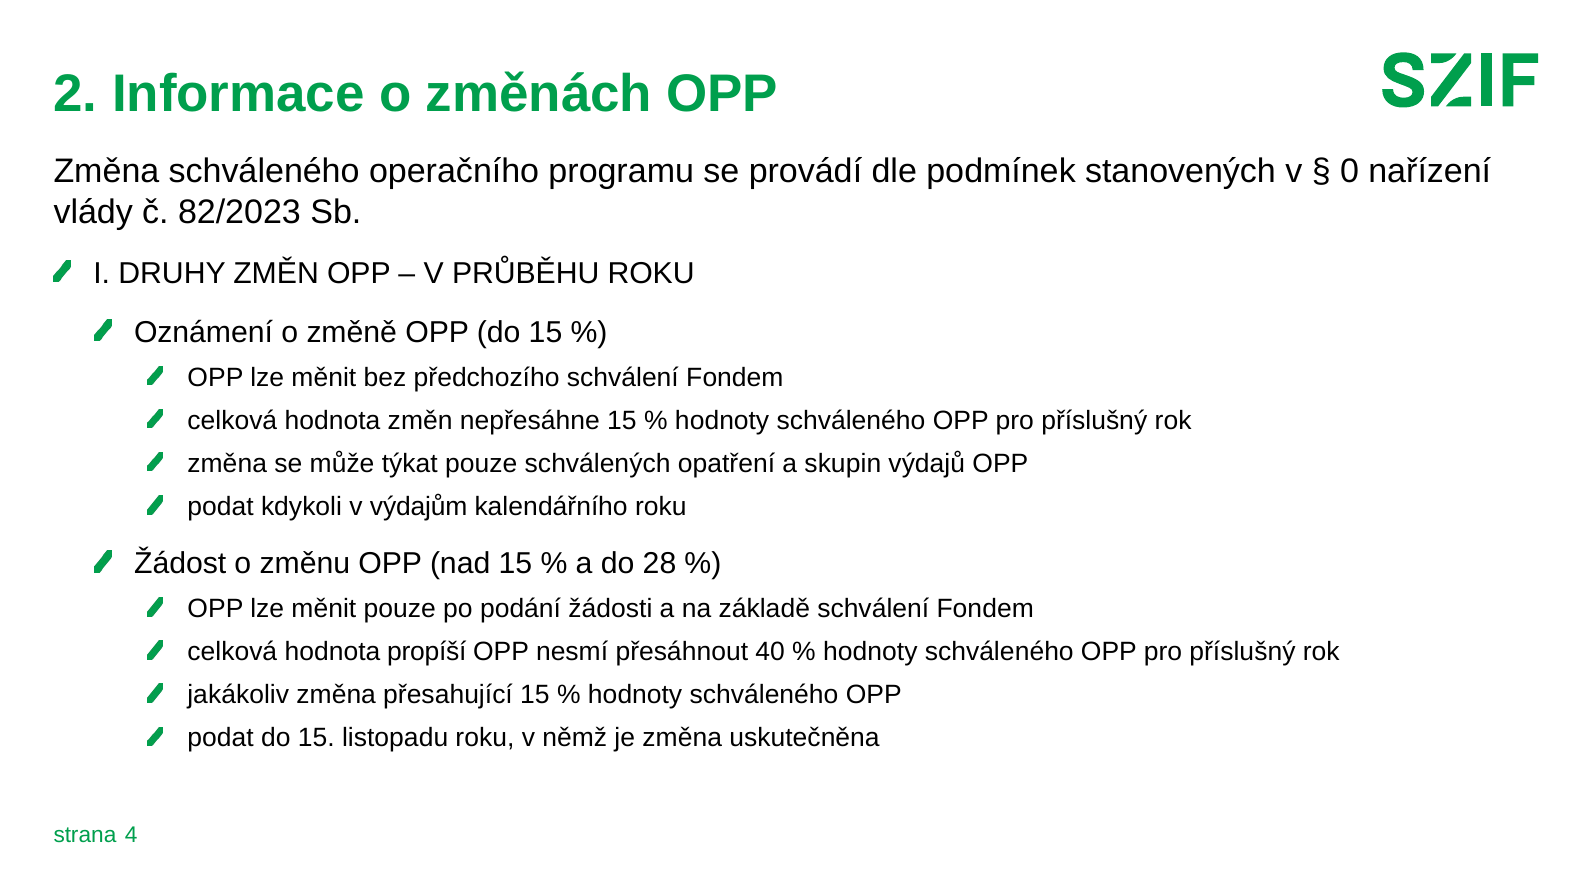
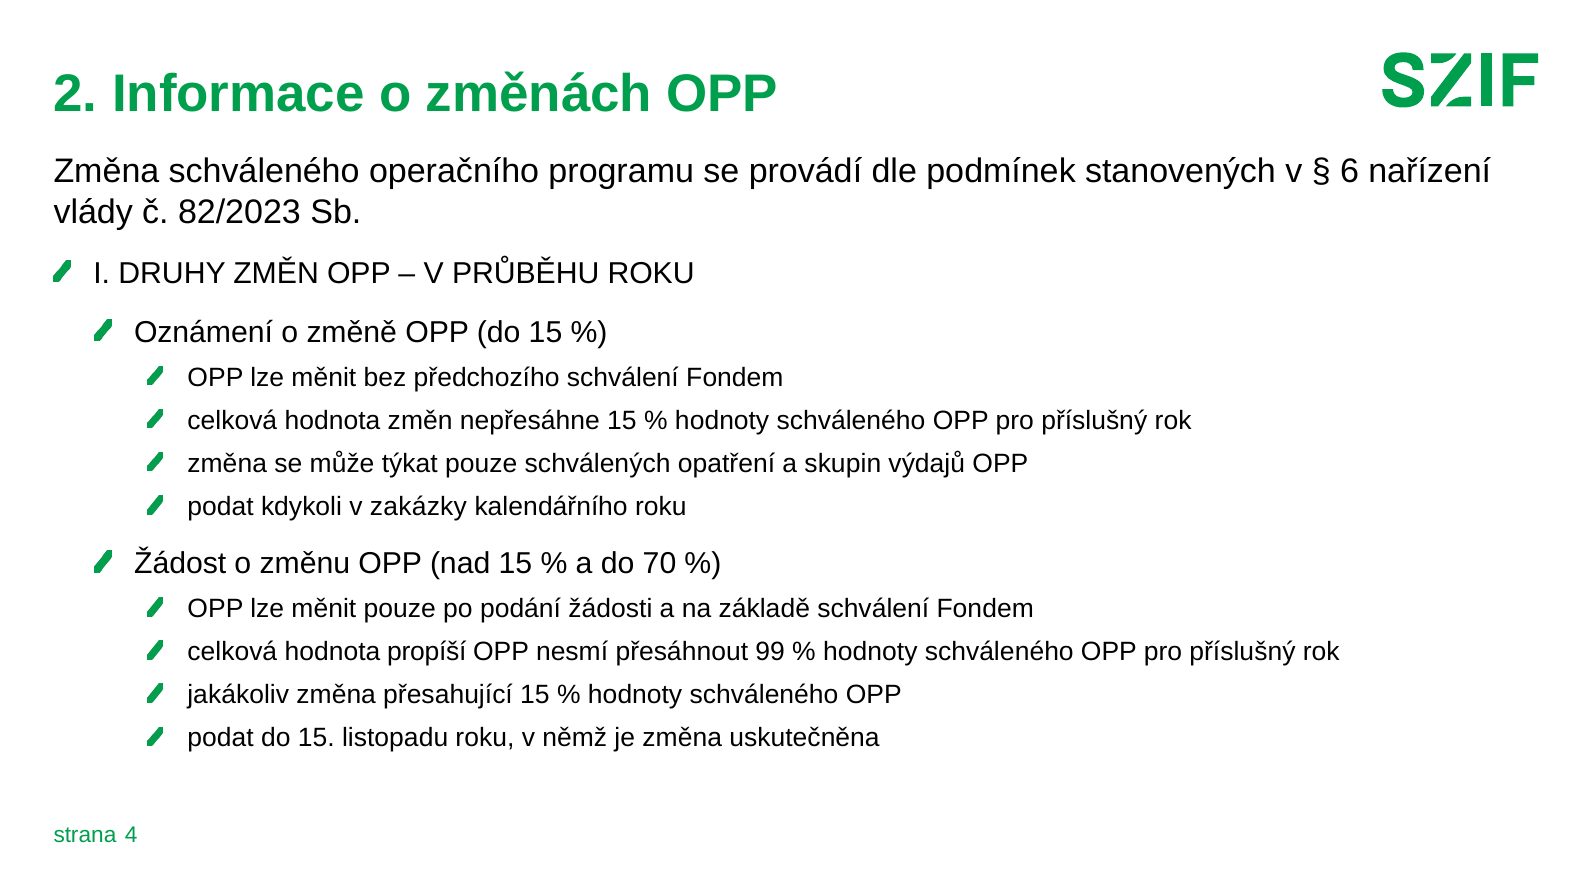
0: 0 -> 6
výdajům: výdajům -> zakázky
28: 28 -> 70
40: 40 -> 99
